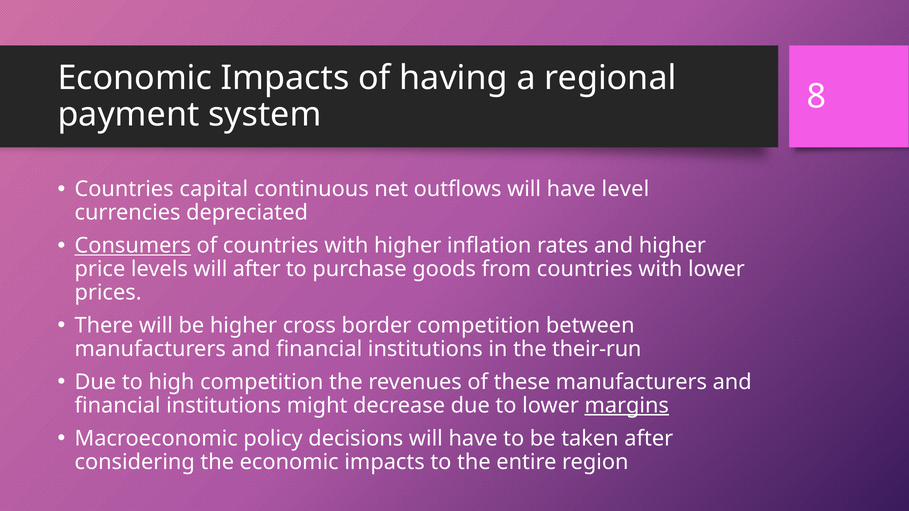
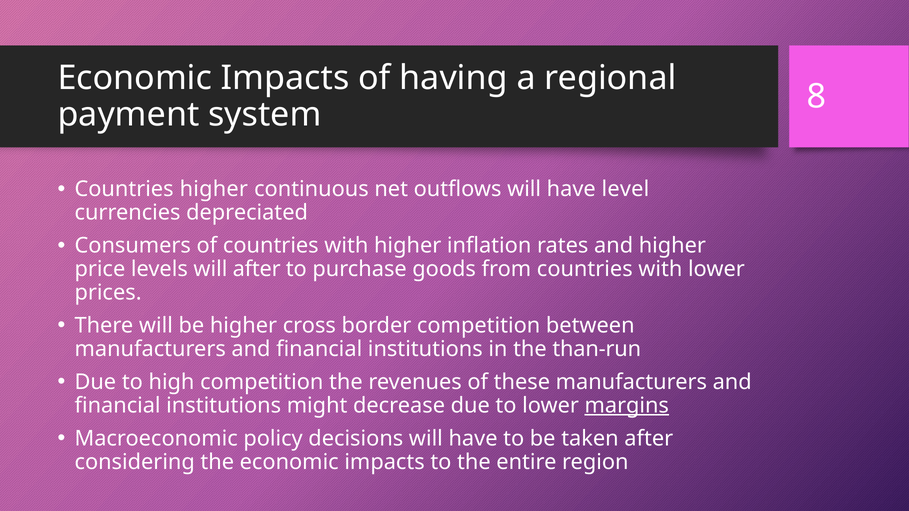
Countries capital: capital -> higher
Consumers underline: present -> none
their-run: their-run -> than-run
